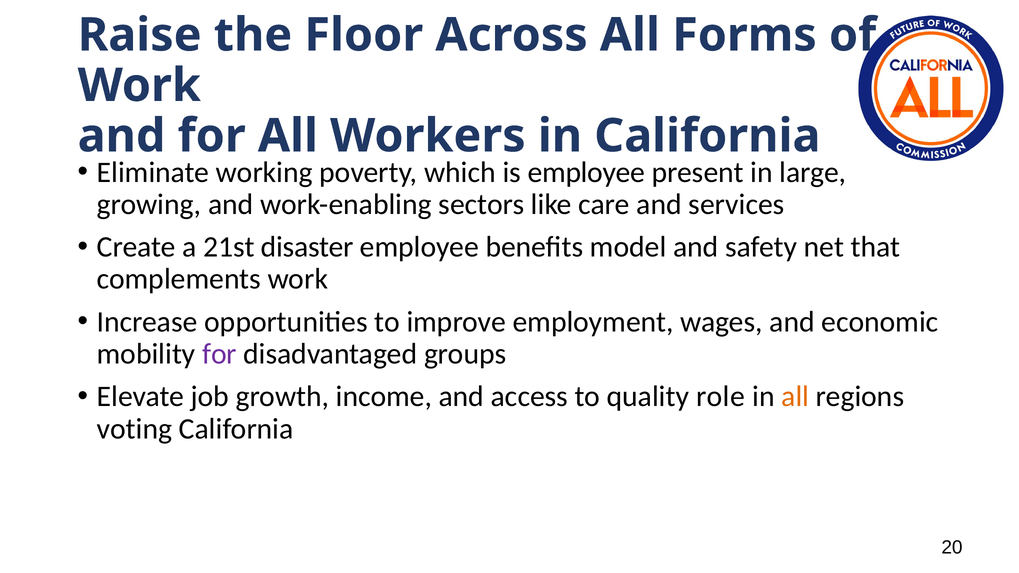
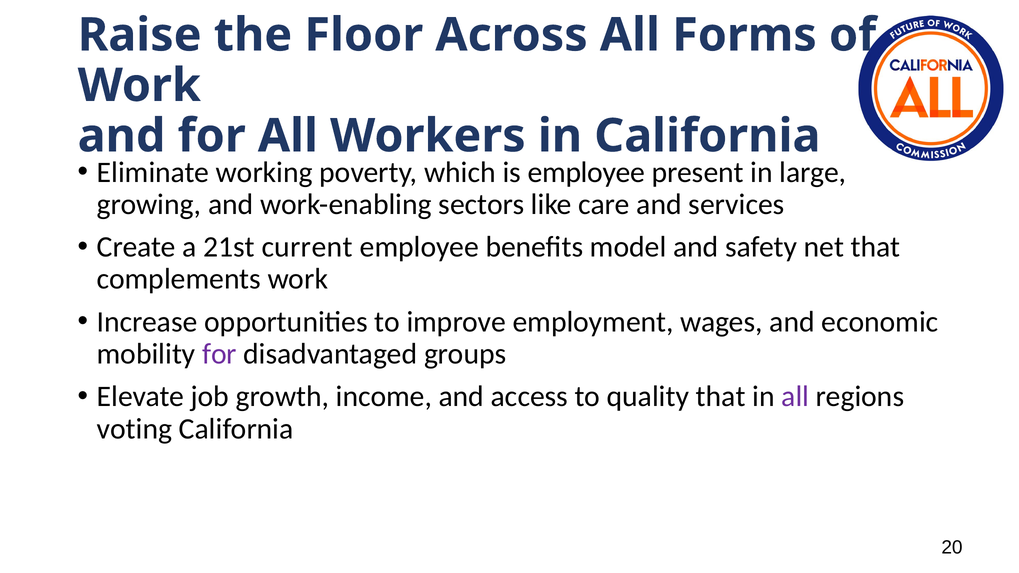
disaster: disaster -> current
quality role: role -> that
all at (795, 397) colour: orange -> purple
